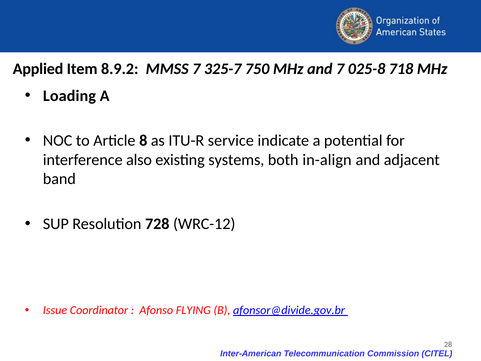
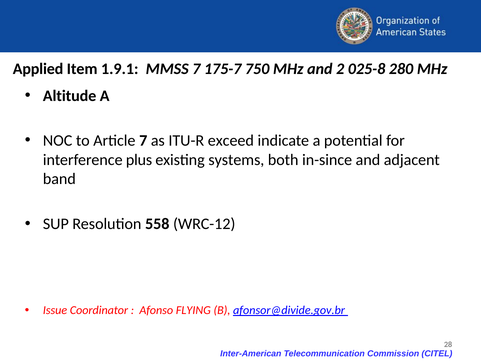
8.9.2: 8.9.2 -> 1.9.1
325-7: 325-7 -> 175-7
and 7: 7 -> 2
718: 718 -> 280
Loading: Loading -> Altitude
Article 8: 8 -> 7
service: service -> exceed
also: also -> plus
in-align: in-align -> in-since
728: 728 -> 558
